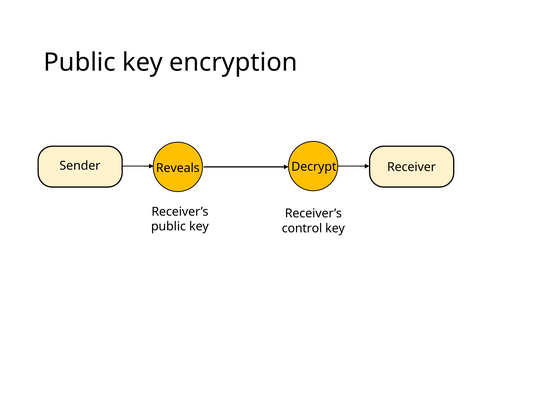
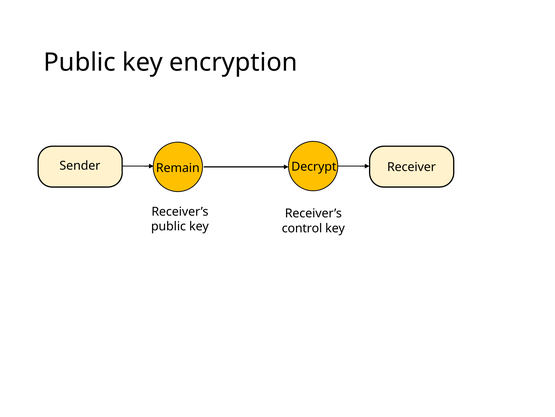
Reveals: Reveals -> Remain
